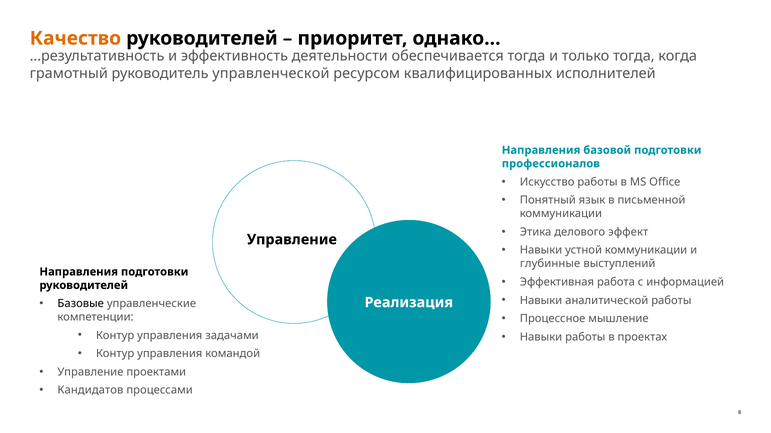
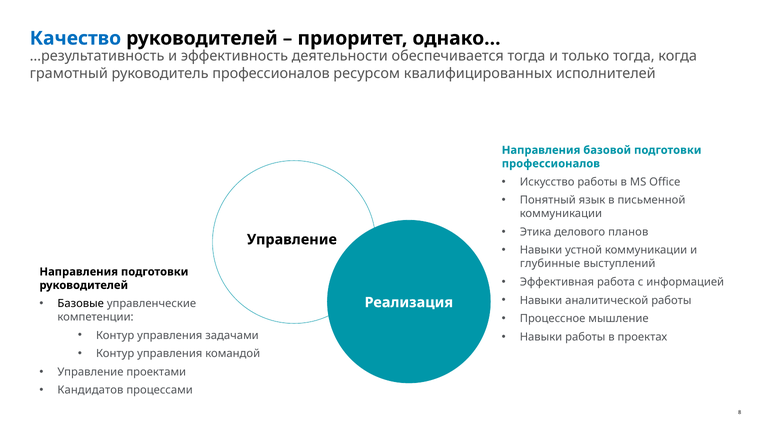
Качество colour: orange -> blue
руководитель управленческой: управленческой -> профессионалов
эффект: эффект -> планов
